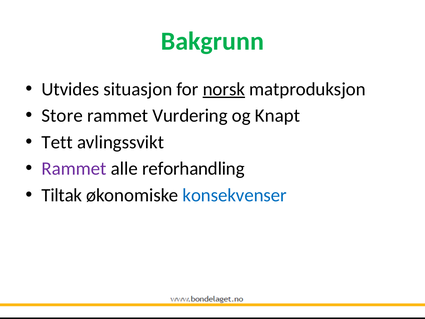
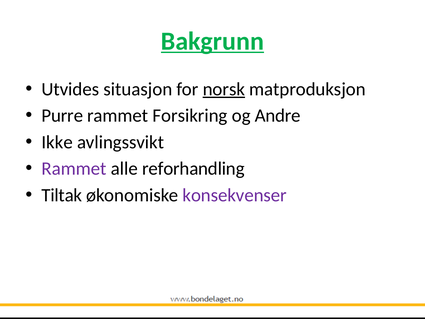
Bakgrunn underline: none -> present
Store: Store -> Purre
Vurdering: Vurdering -> Forsikring
Knapt: Knapt -> Andre
Tett: Tett -> Ikke
konsekvenser colour: blue -> purple
